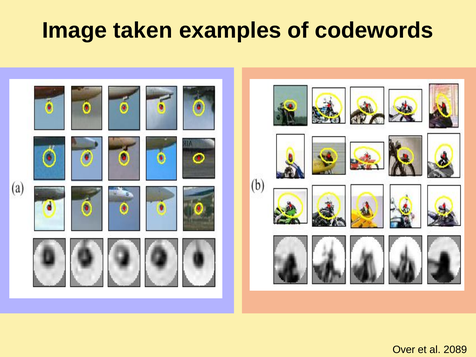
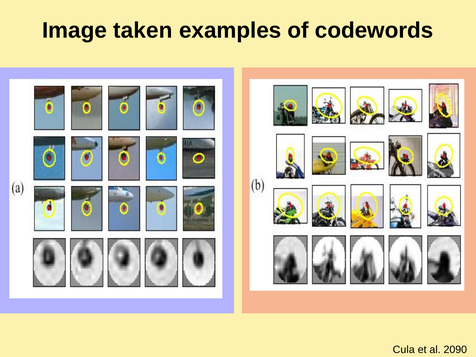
Over: Over -> Cula
2089: 2089 -> 2090
